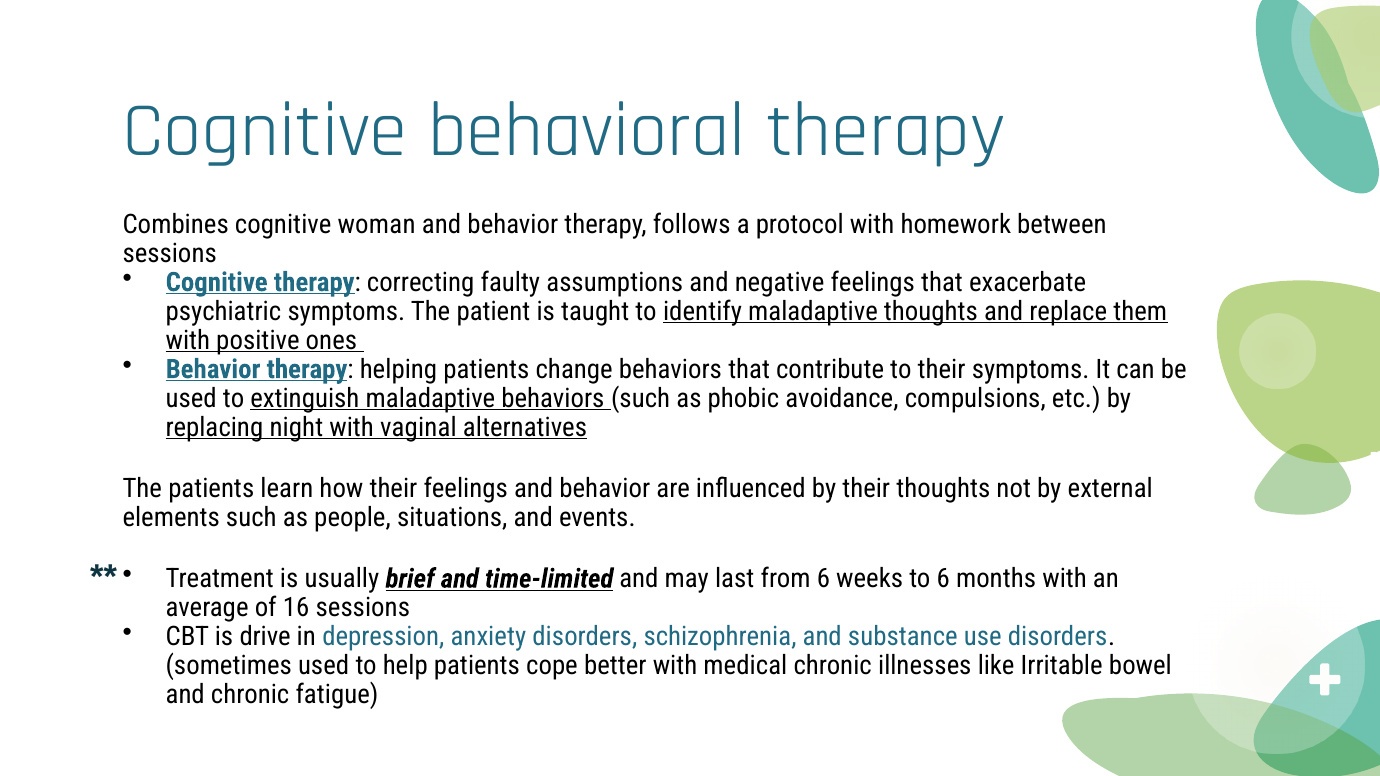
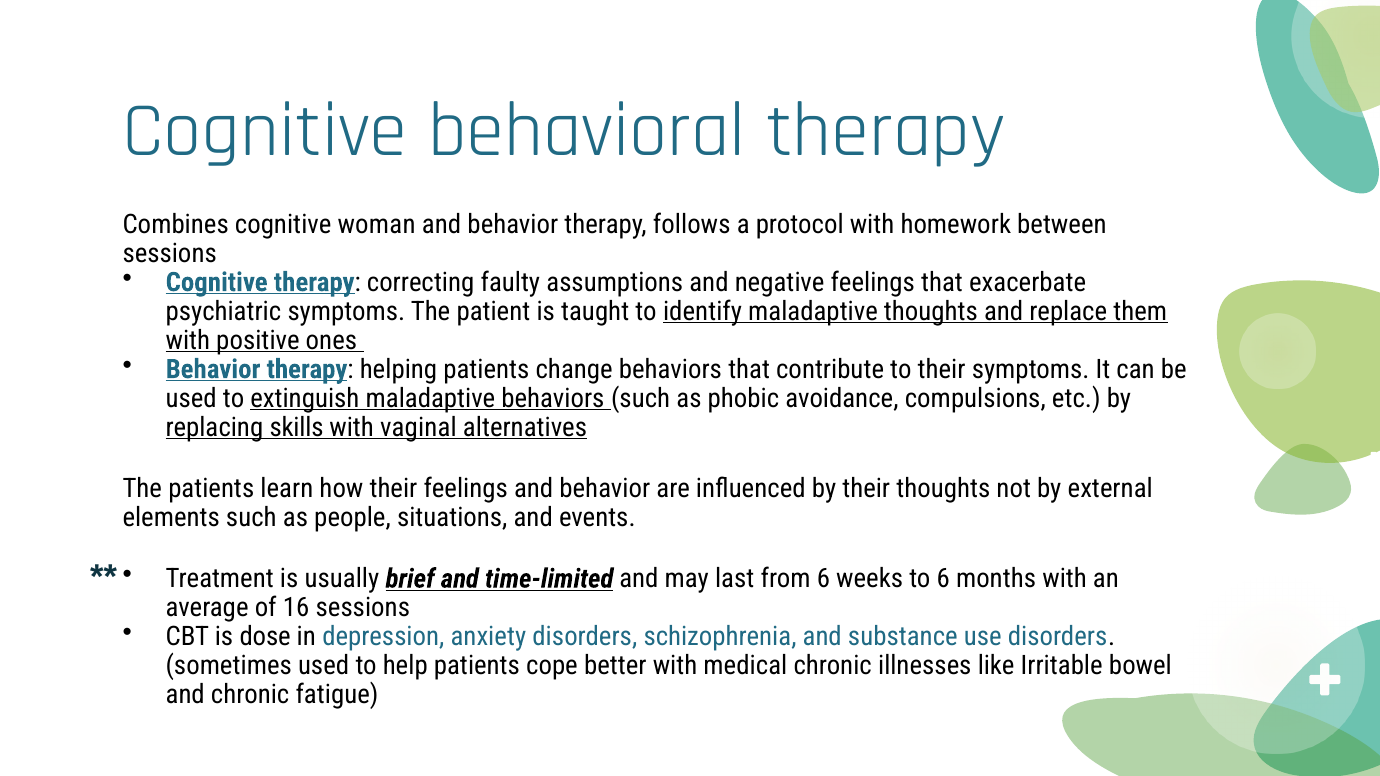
night: night -> skills
drive: drive -> dose
